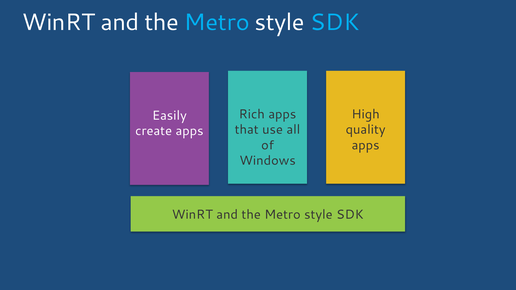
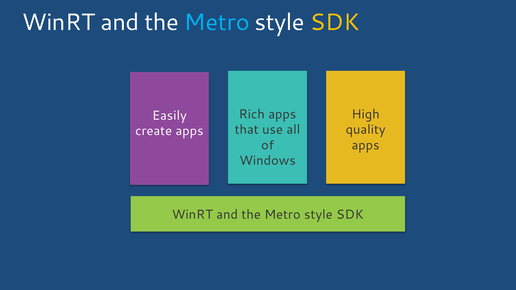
SDK at (335, 22) colour: light blue -> yellow
